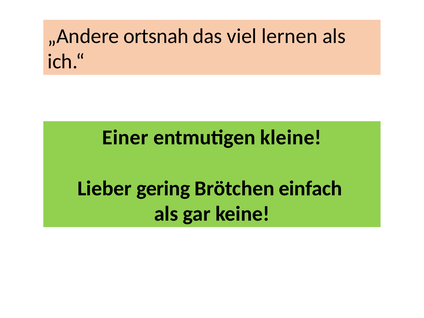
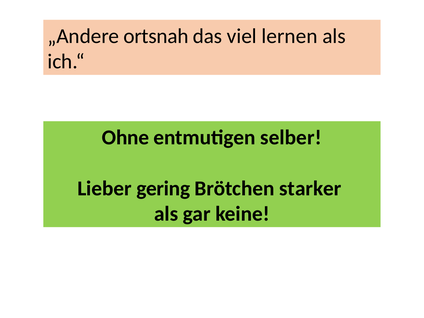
Einer: Einer -> Ohne
kleine: kleine -> selber
einfach: einfach -> starker
